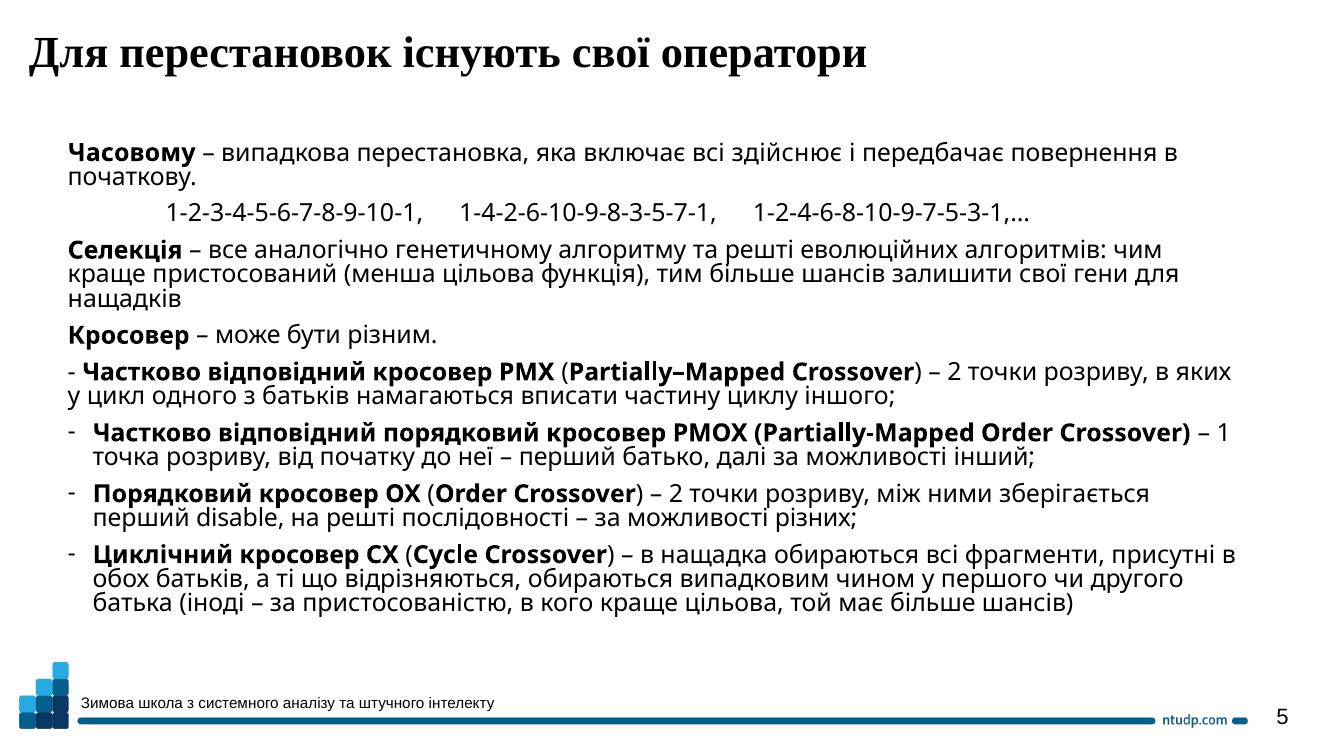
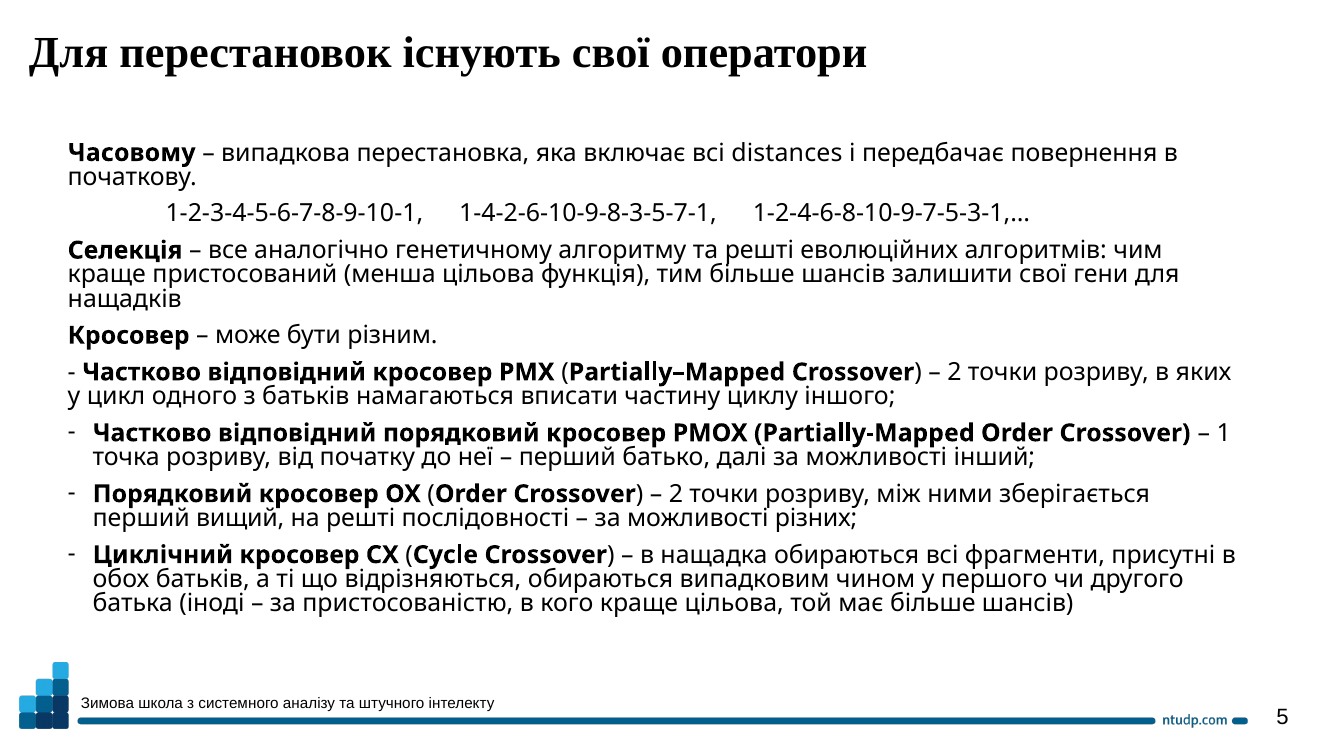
здійснює: здійснює -> distances
disable: disable -> вищий
